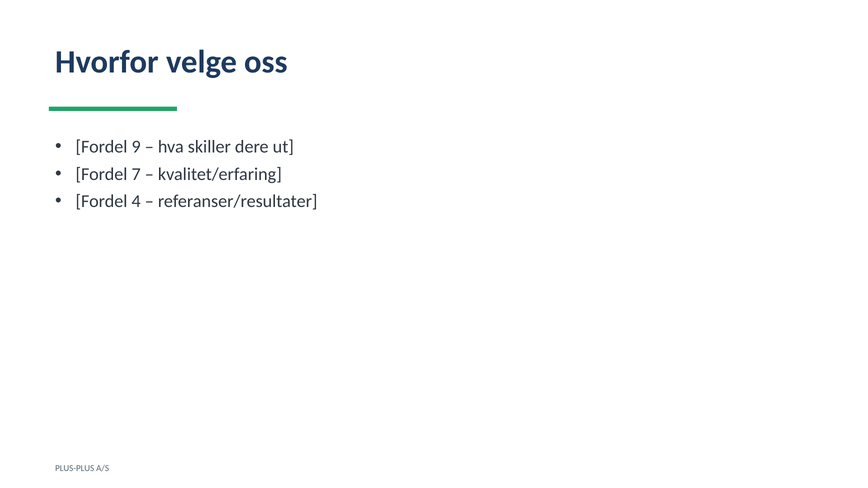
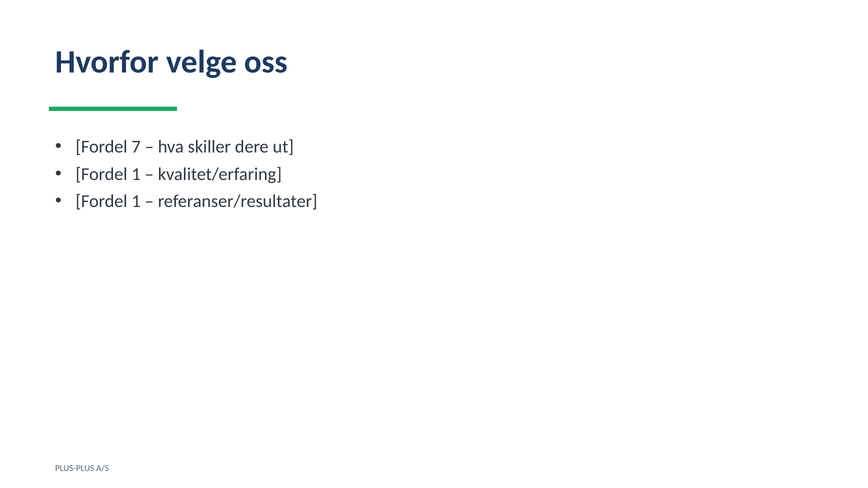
9: 9 -> 7
7 at (136, 174): 7 -> 1
4 at (136, 201): 4 -> 1
